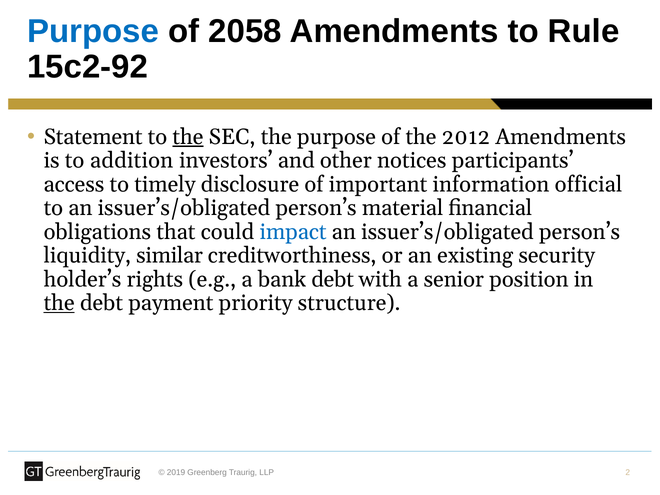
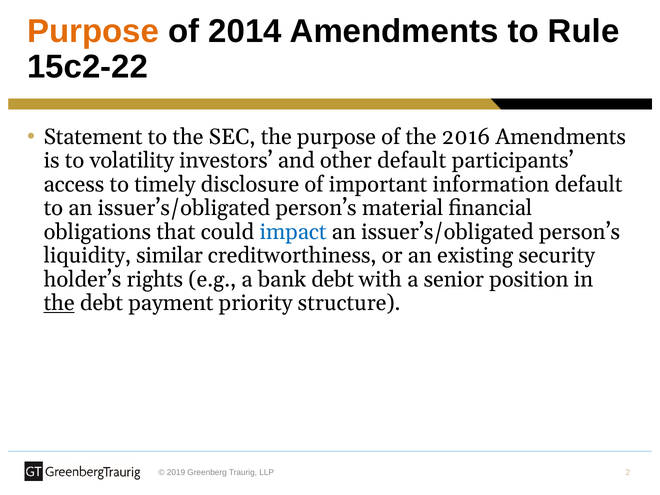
Purpose at (93, 31) colour: blue -> orange
2058: 2058 -> 2014
15c2-92: 15c2-92 -> 15c2-22
the at (188, 137) underline: present -> none
2012: 2012 -> 2016
addition: addition -> volatility
other notices: notices -> default
information official: official -> default
